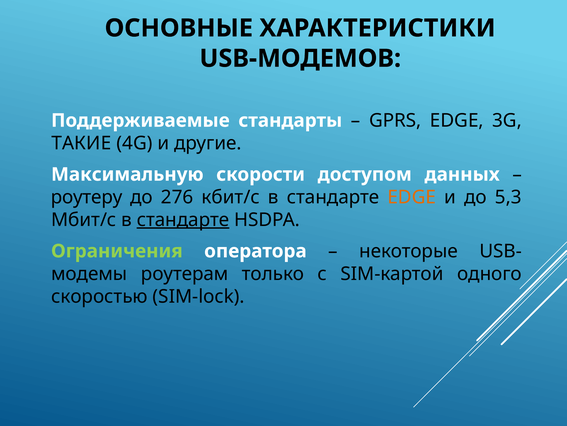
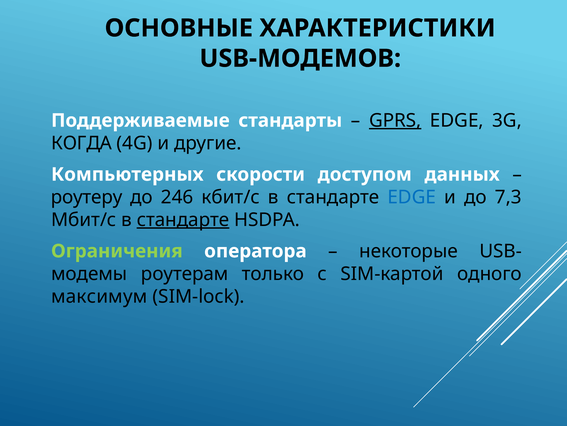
GPRS underline: none -> present
ТАКИЕ: ТАКИЕ -> КОГДА
Максимальную: Максимальную -> Компьютерных
276: 276 -> 246
EDGE at (412, 197) colour: orange -> blue
5,3: 5,3 -> 7,3
скоростью: скоростью -> максимум
